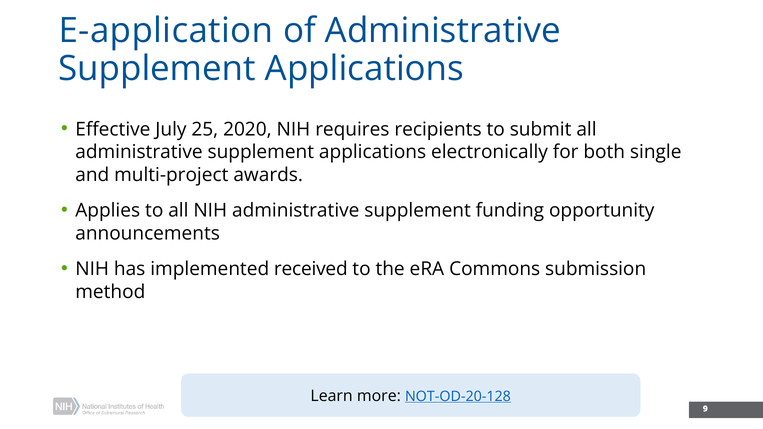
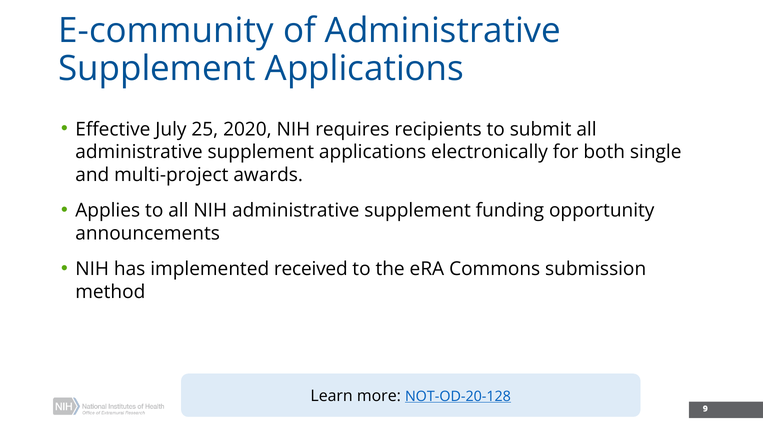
E-application: E-application -> E-community
